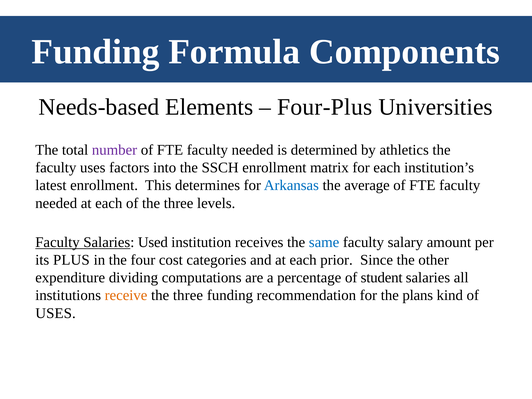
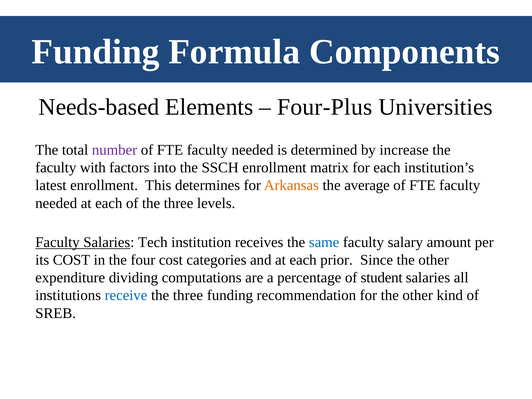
athletics: athletics -> increase
faculty uses: uses -> with
Arkansas colour: blue -> orange
Used: Used -> Tech
its PLUS: PLUS -> COST
receive colour: orange -> blue
for the plans: plans -> other
USES at (56, 313): USES -> SREB
